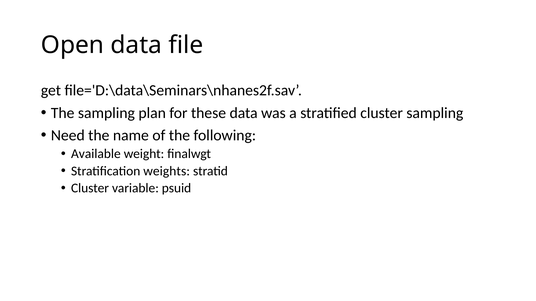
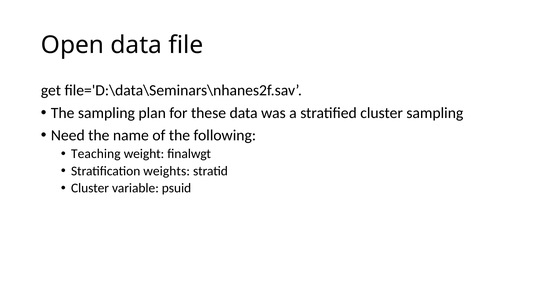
Available: Available -> Teaching
